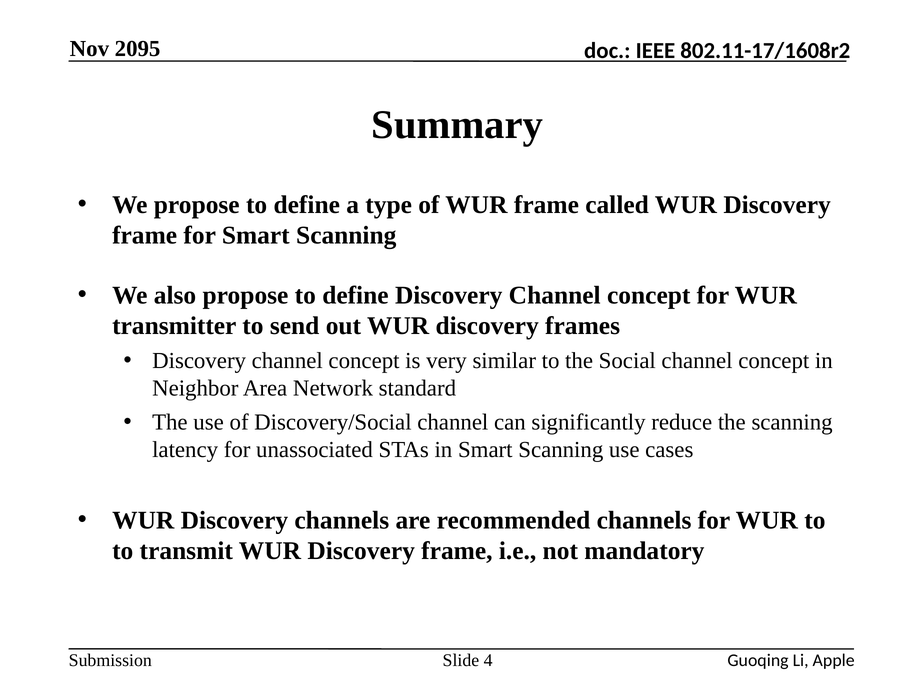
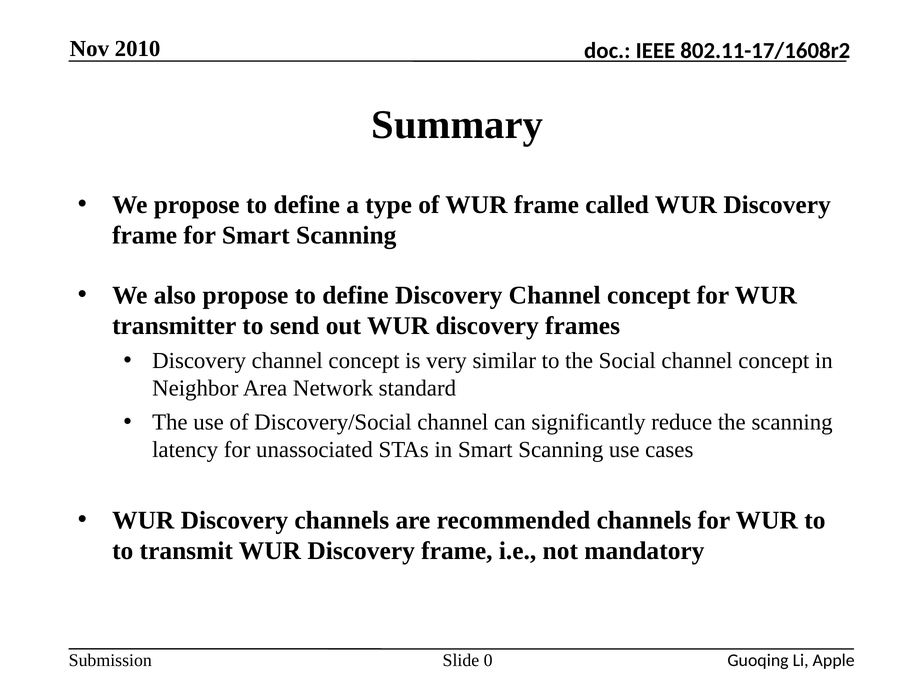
2095: 2095 -> 2010
4: 4 -> 0
